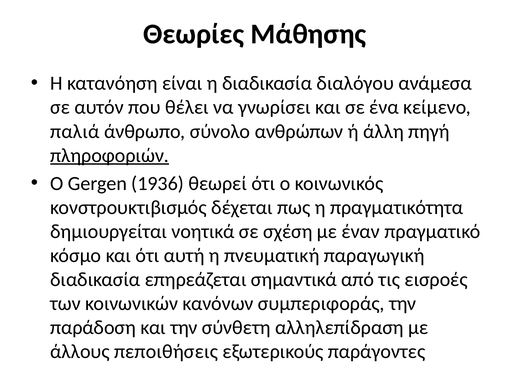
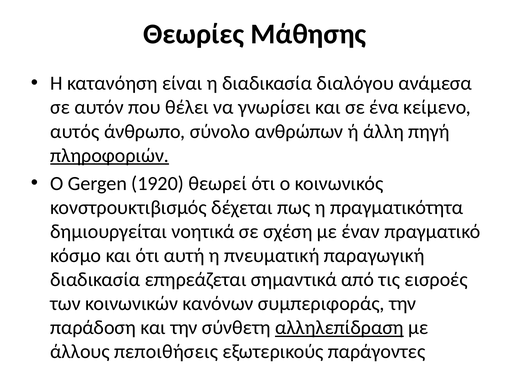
παλιά: παλιά -> αυτός
1936: 1936 -> 1920
αλληλεπίδραση underline: none -> present
